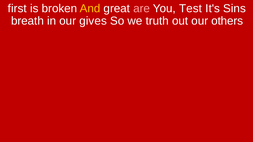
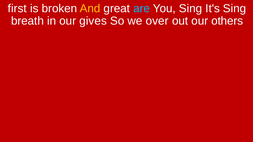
are colour: pink -> light blue
You Test: Test -> Sing
It's Sins: Sins -> Sing
truth: truth -> over
